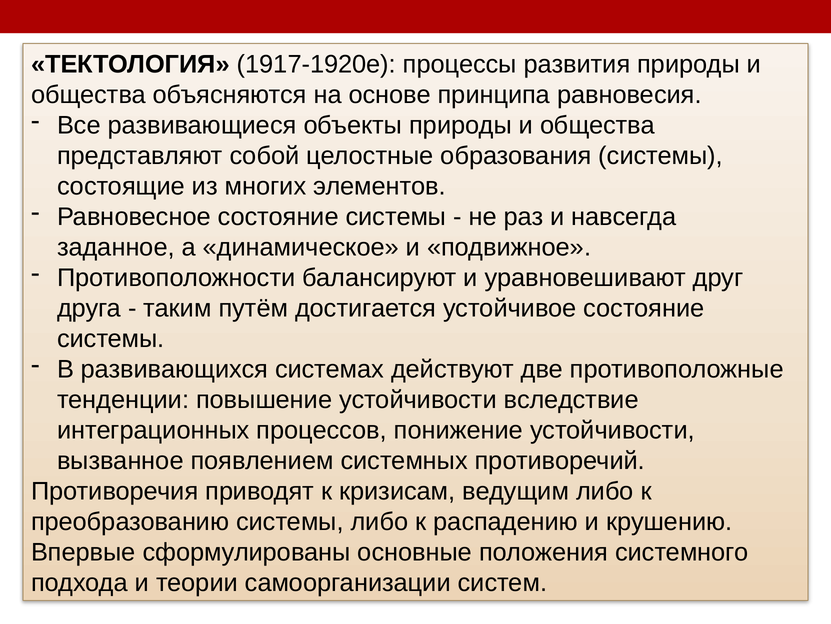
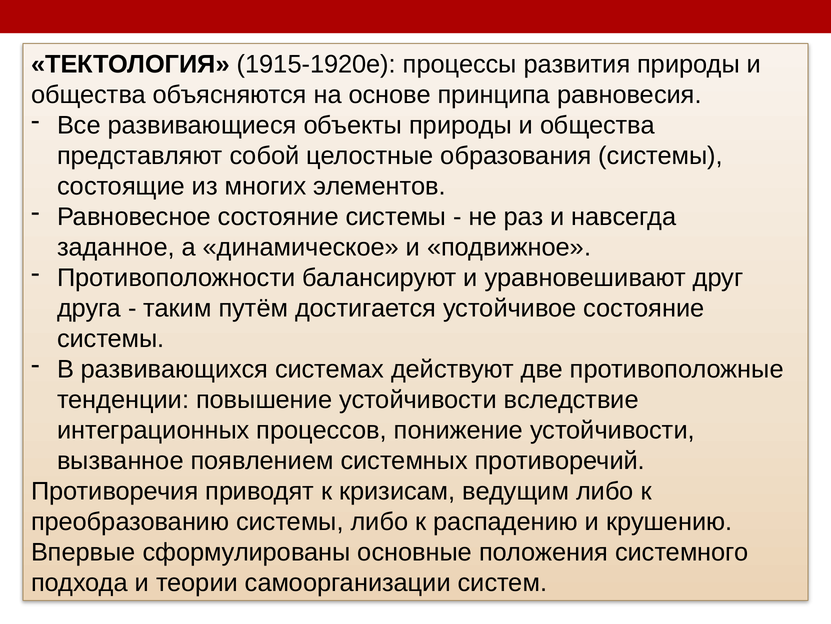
1917-1920е: 1917-1920е -> 1915-1920е
